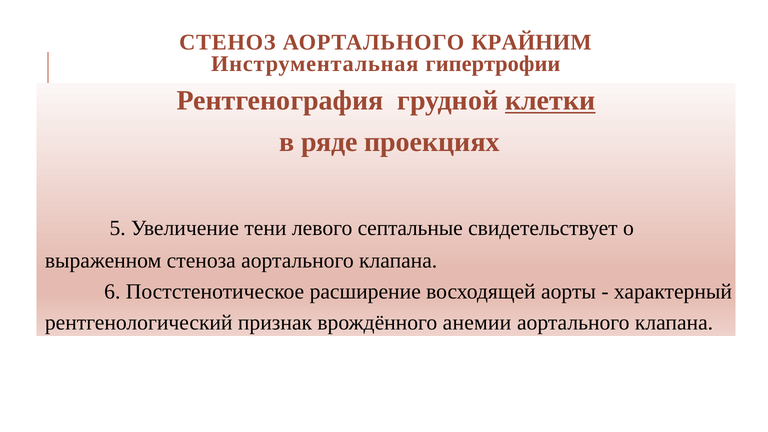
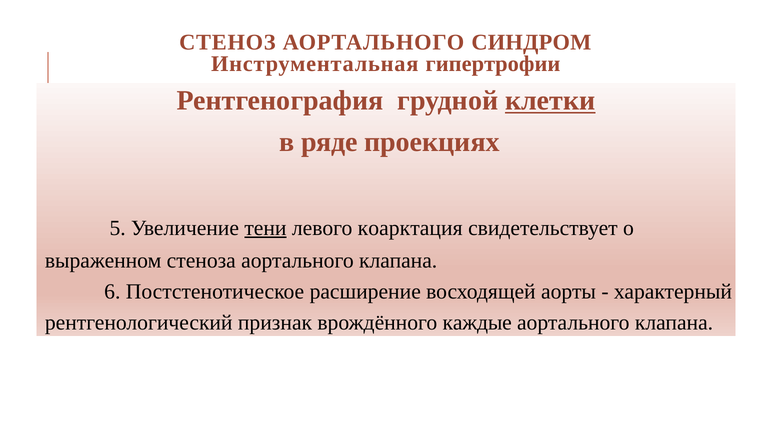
КРАЙНИМ: КРАЙНИМ -> СИНДРОМ
тени underline: none -> present
септальные: септальные -> коарктация
анемии: анемии -> каждые
